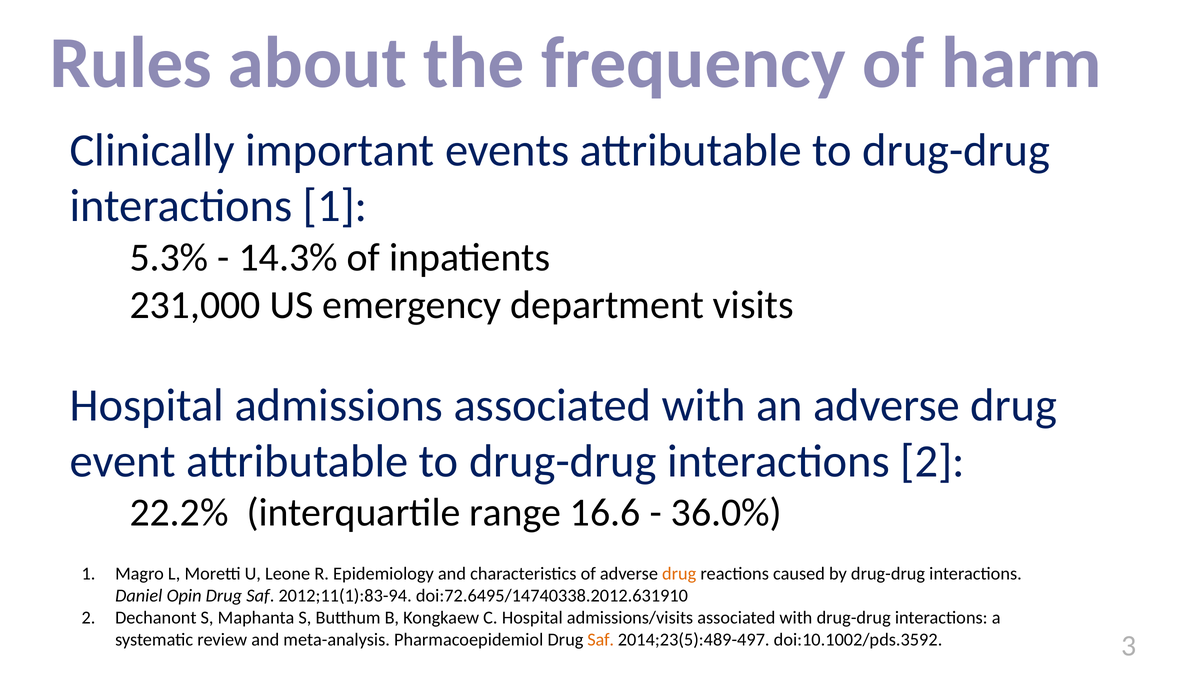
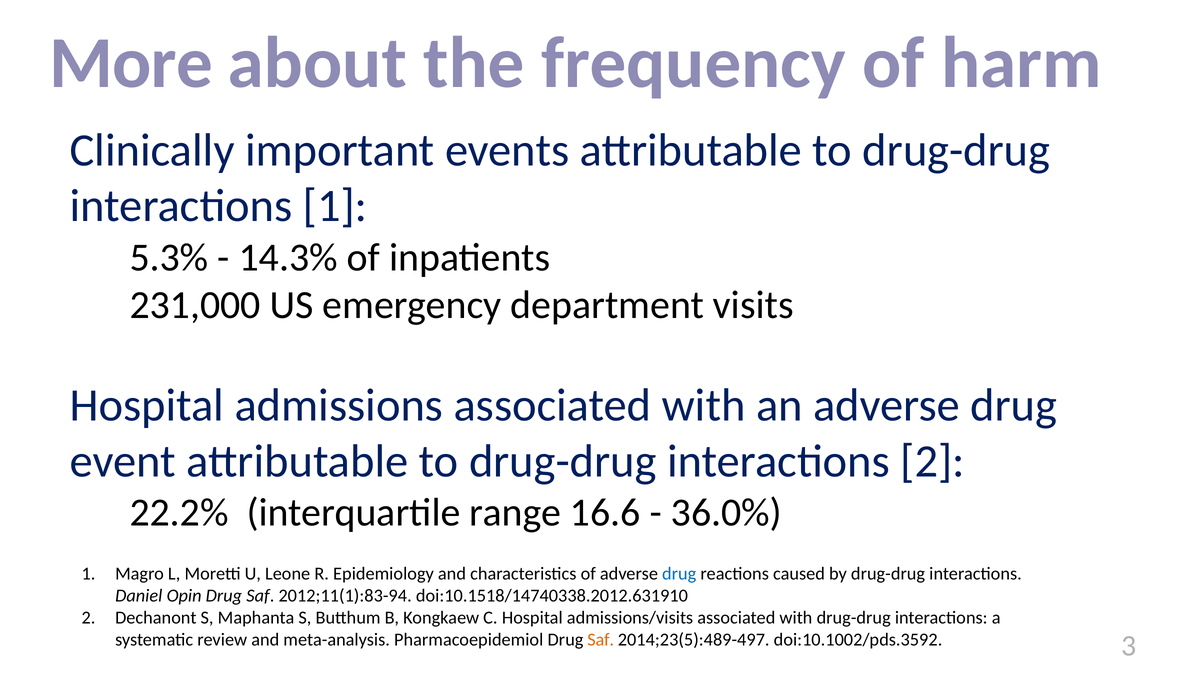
Rules: Rules -> More
drug at (679, 574) colour: orange -> blue
doi:72.6495/14740338.2012.631910: doi:72.6495/14740338.2012.631910 -> doi:10.1518/14740338.2012.631910
